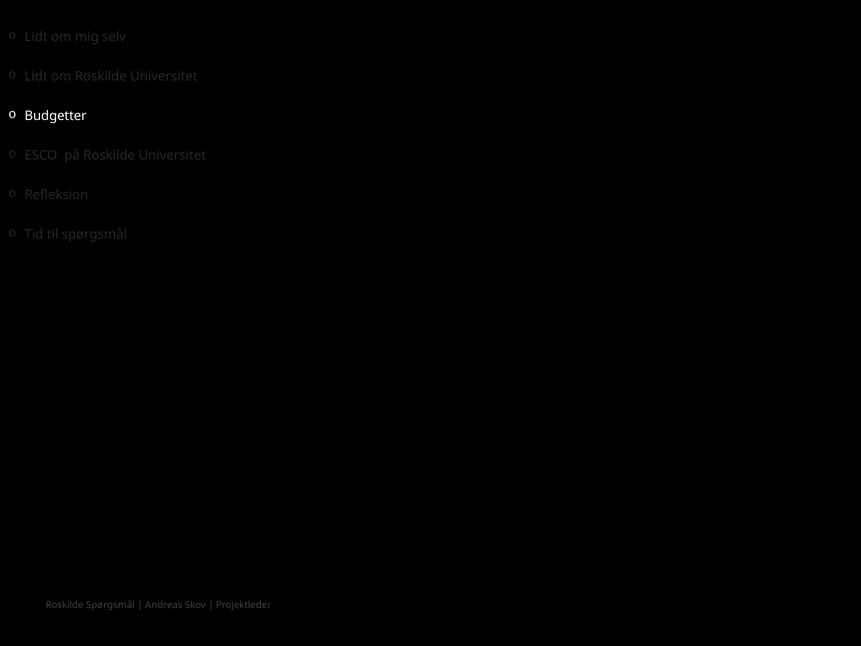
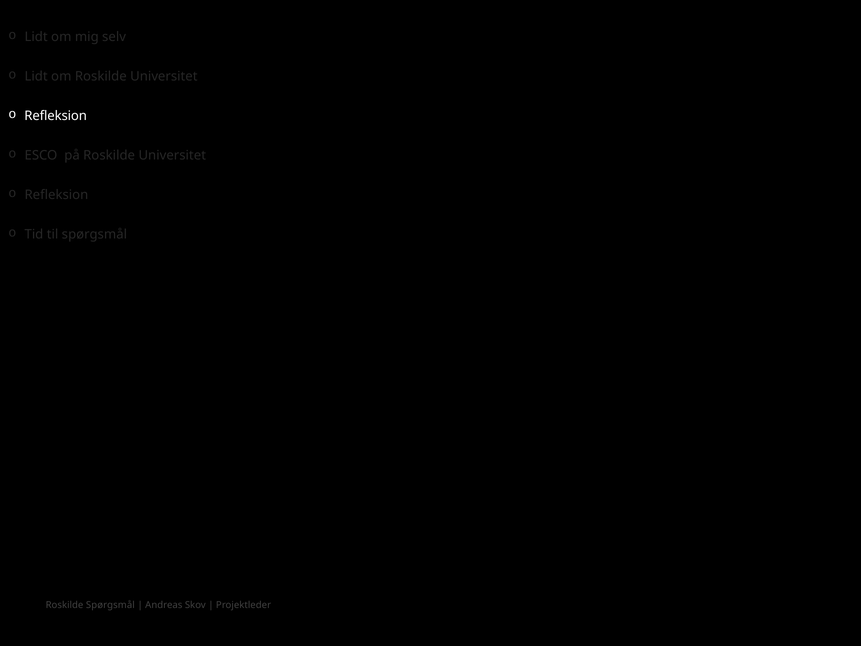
Budgetter at (56, 116): Budgetter -> Refleksion
